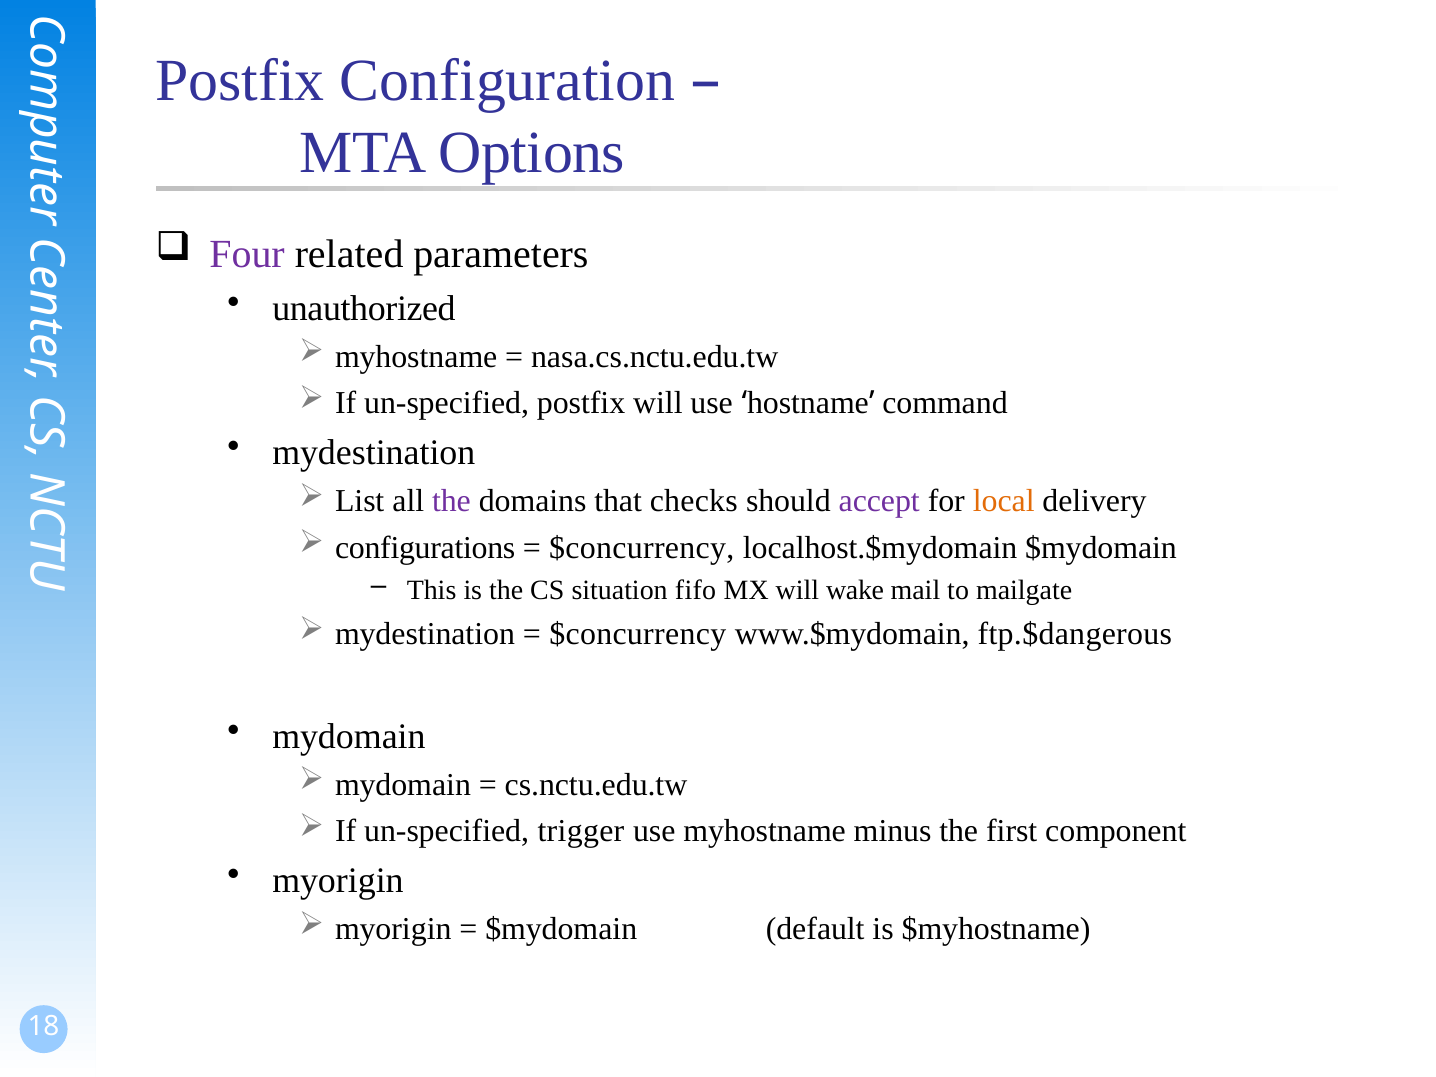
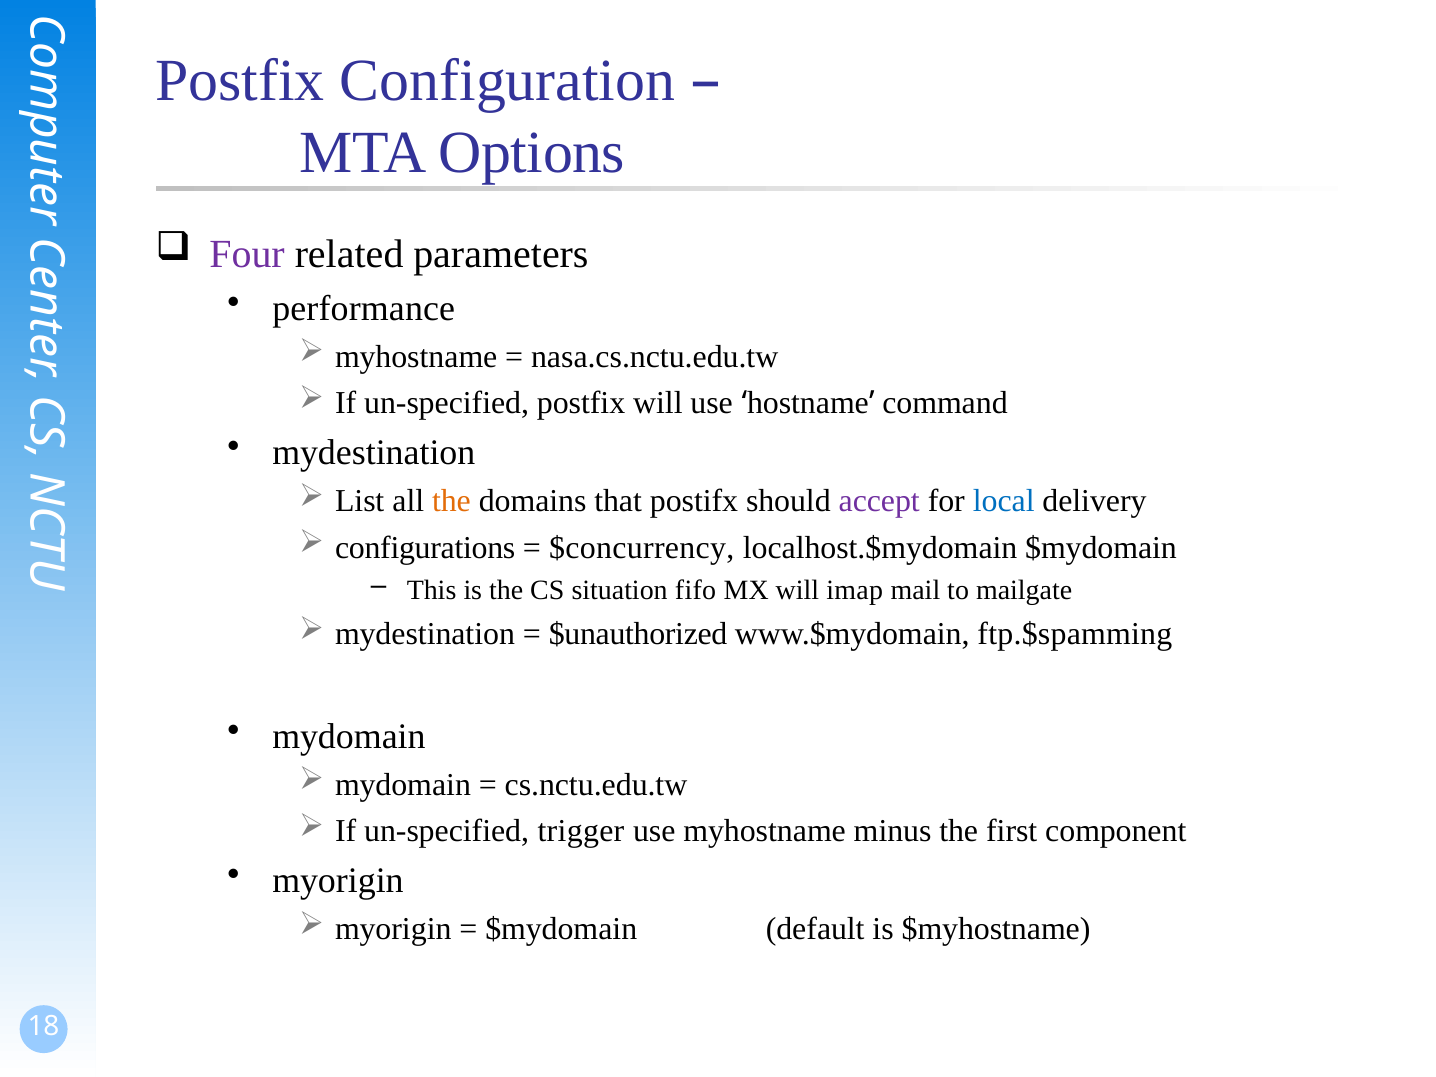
unauthorized: unauthorized -> performance
the at (451, 501) colour: purple -> orange
checks: checks -> postifx
local colour: orange -> blue
wake: wake -> imap
$concurrency at (638, 634): $concurrency -> $unauthorized
ftp.$dangerous: ftp.$dangerous -> ftp.$spamming
